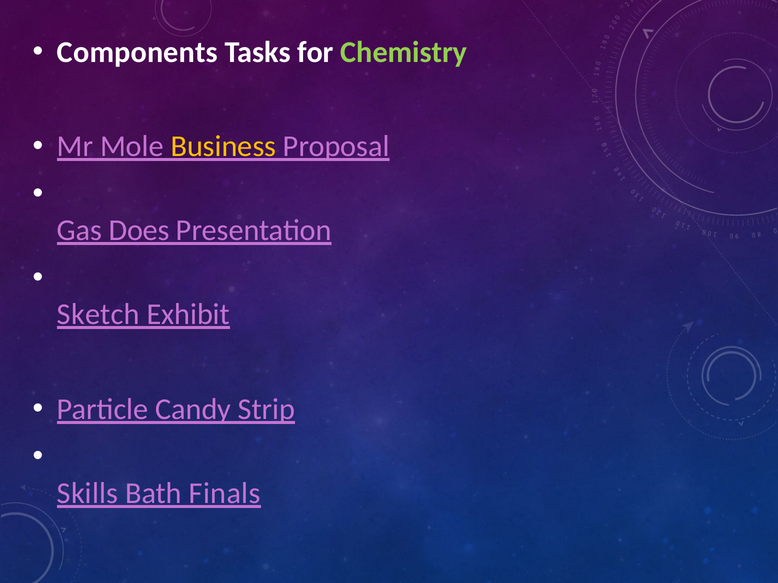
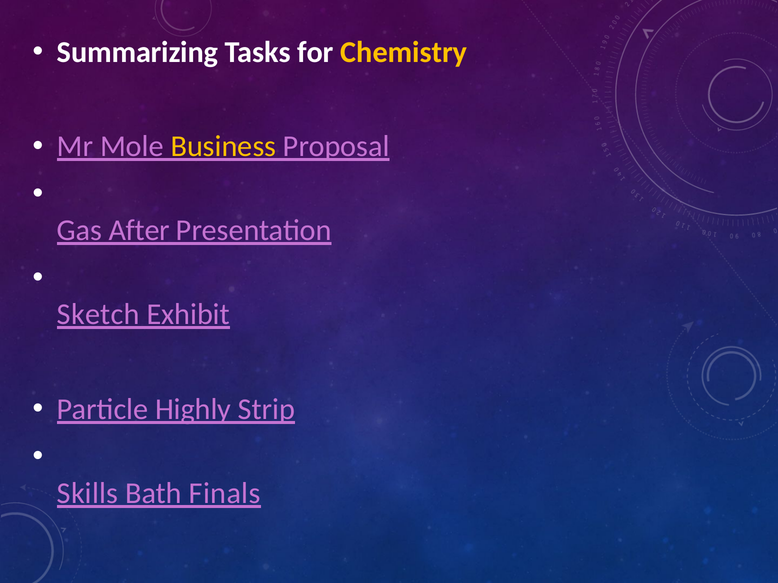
Components: Components -> Summarizing
Chemistry colour: light green -> yellow
Does: Does -> After
Candy: Candy -> Highly
